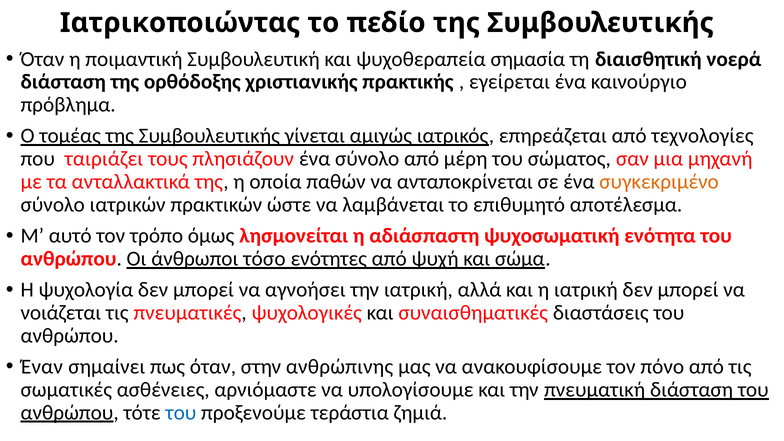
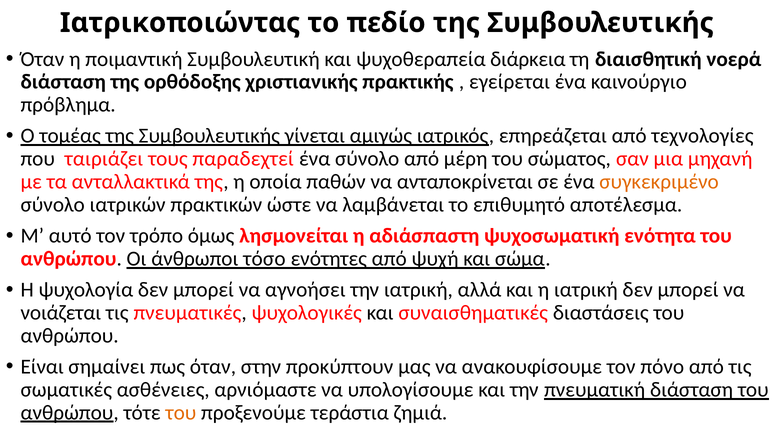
σημασία: σημασία -> διάρκεια
πλησιάζουν: πλησιάζουν -> παραδεχτεί
Έναν: Έναν -> Είναι
ανθρώπινης: ανθρώπινης -> προκύπτουν
του at (181, 413) colour: blue -> orange
